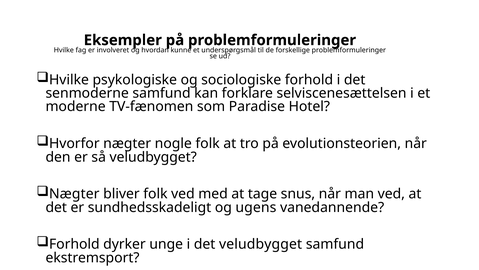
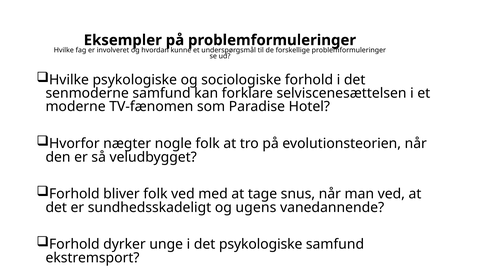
Nægter at (74, 194): Nægter -> Forhold
det veludbygget: veludbygget -> psykologiske
